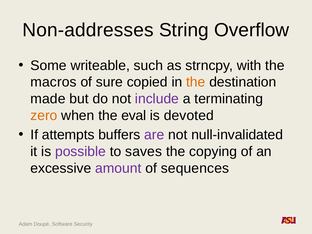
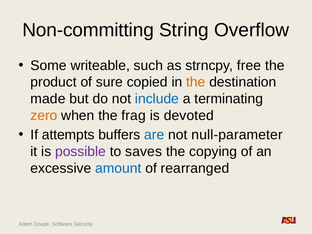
Non-addresses: Non-addresses -> Non-committing
with: with -> free
macros: macros -> product
include colour: purple -> blue
eval: eval -> frag
are colour: purple -> blue
null-invalidated: null-invalidated -> null-parameter
amount colour: purple -> blue
sequences: sequences -> rearranged
